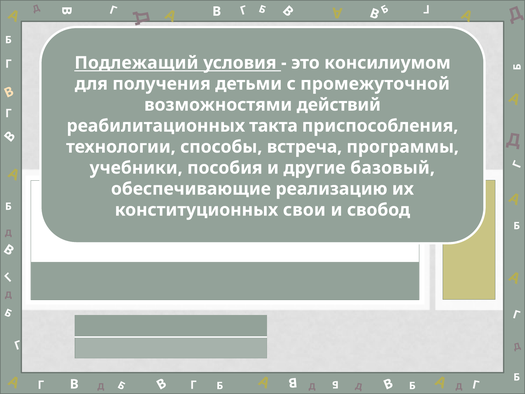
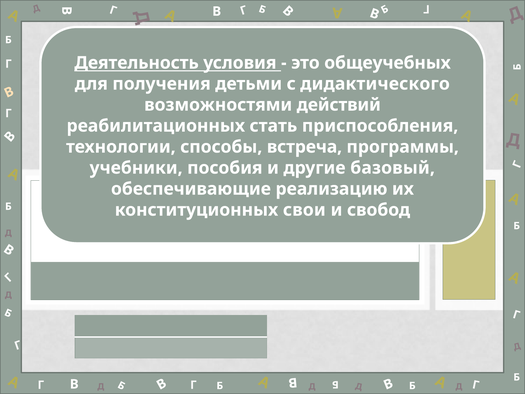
Подлежащий: Подлежащий -> Деятельность
консилиумом: консилиумом -> общеучебных
промежуточной: промежуточной -> дидактического
такта: такта -> стать
